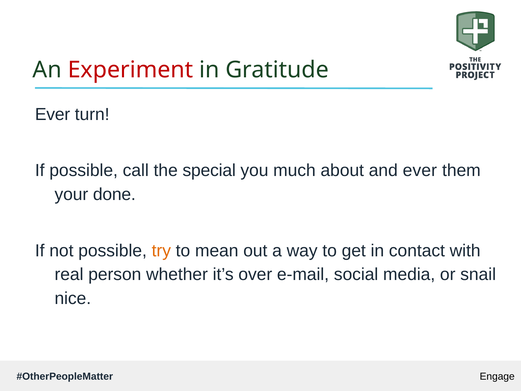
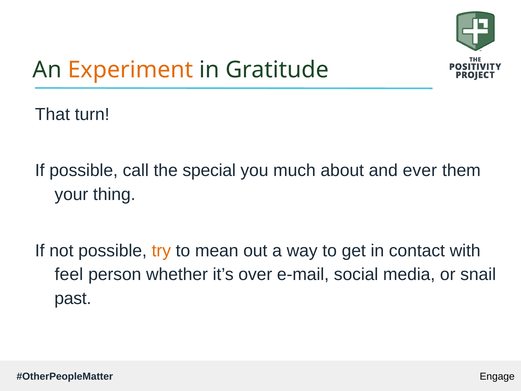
Experiment colour: red -> orange
Ever at (53, 114): Ever -> That
done: done -> thing
real: real -> feel
nice: nice -> past
